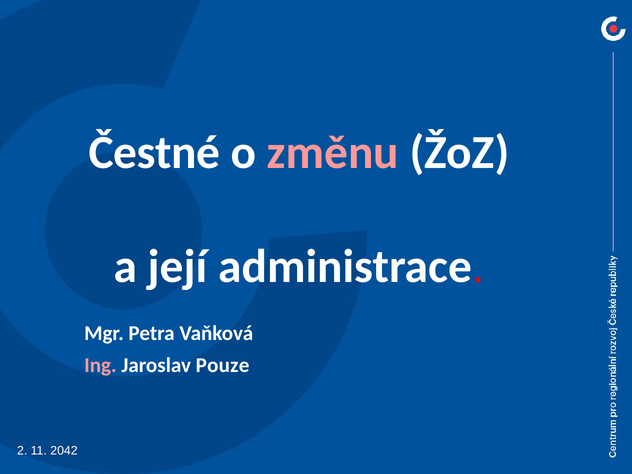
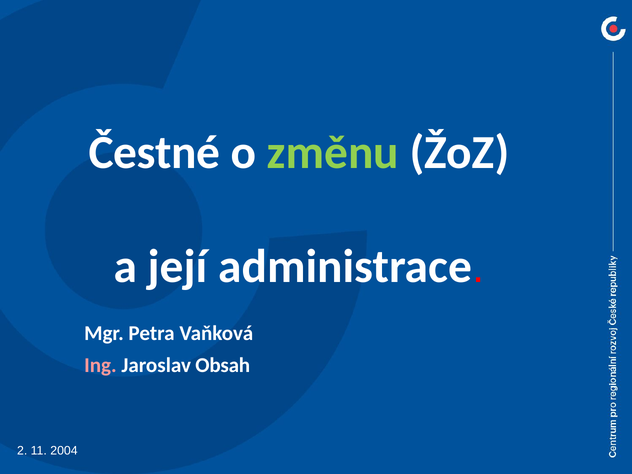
změnu colour: pink -> light green
Pouze: Pouze -> Obsah
2042: 2042 -> 2004
